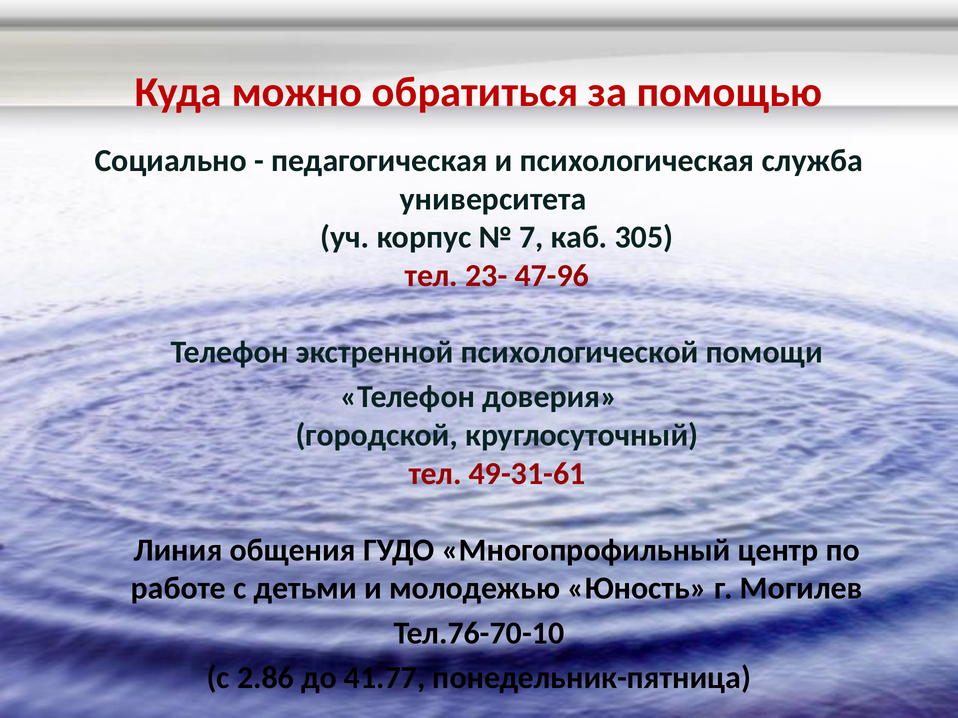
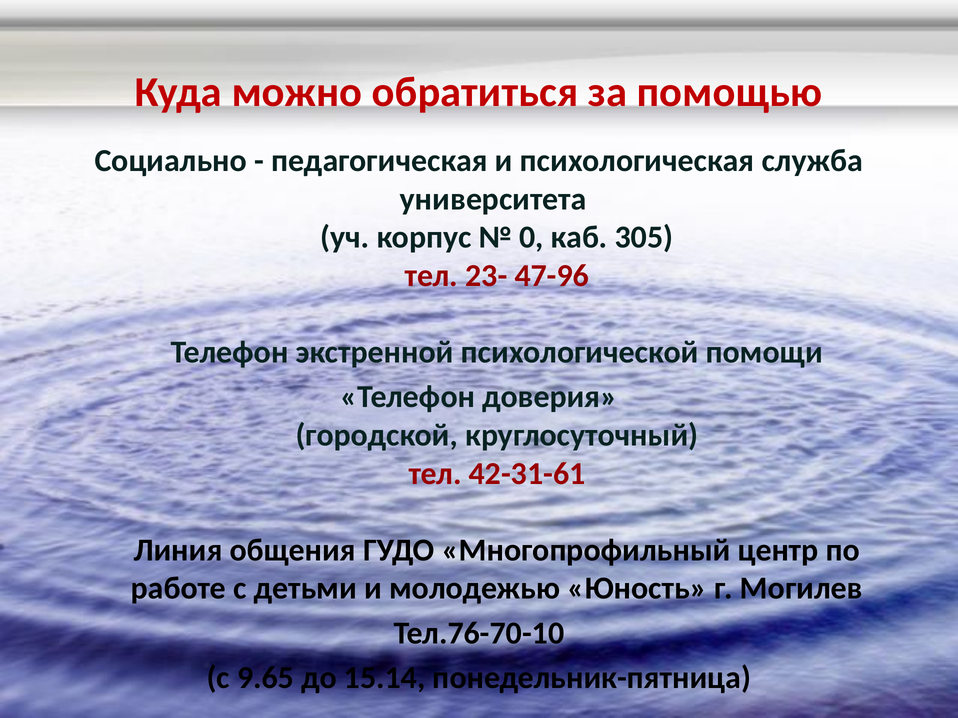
7: 7 -> 0
49-31-61: 49-31-61 -> 42-31-61
2.86: 2.86 -> 9.65
41.77: 41.77 -> 15.14
